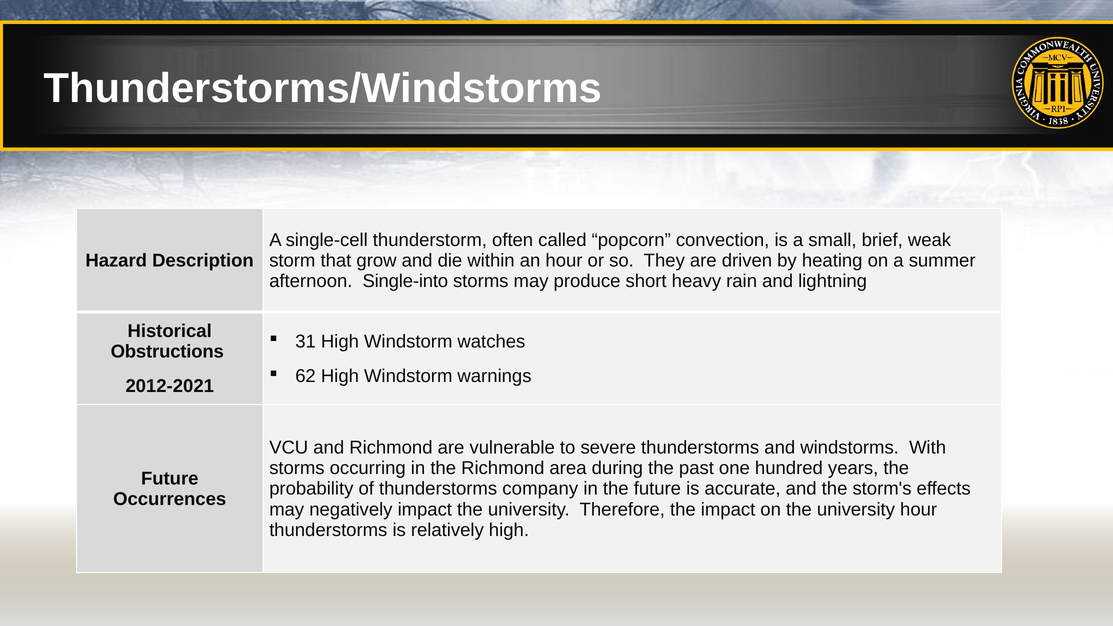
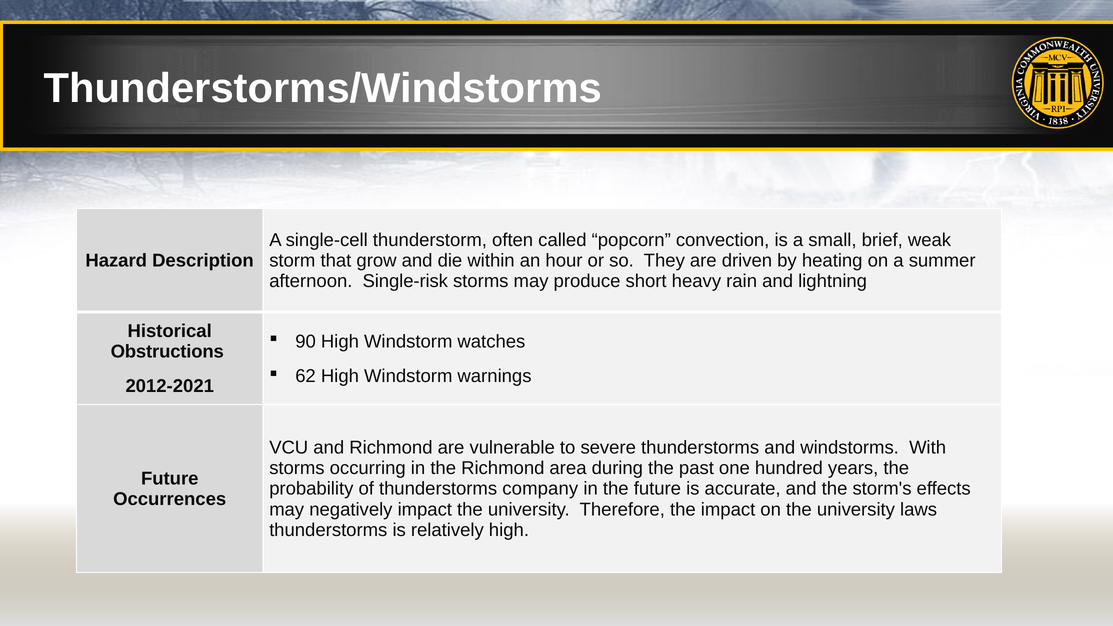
Single-into: Single-into -> Single-risk
31: 31 -> 90
university hour: hour -> laws
